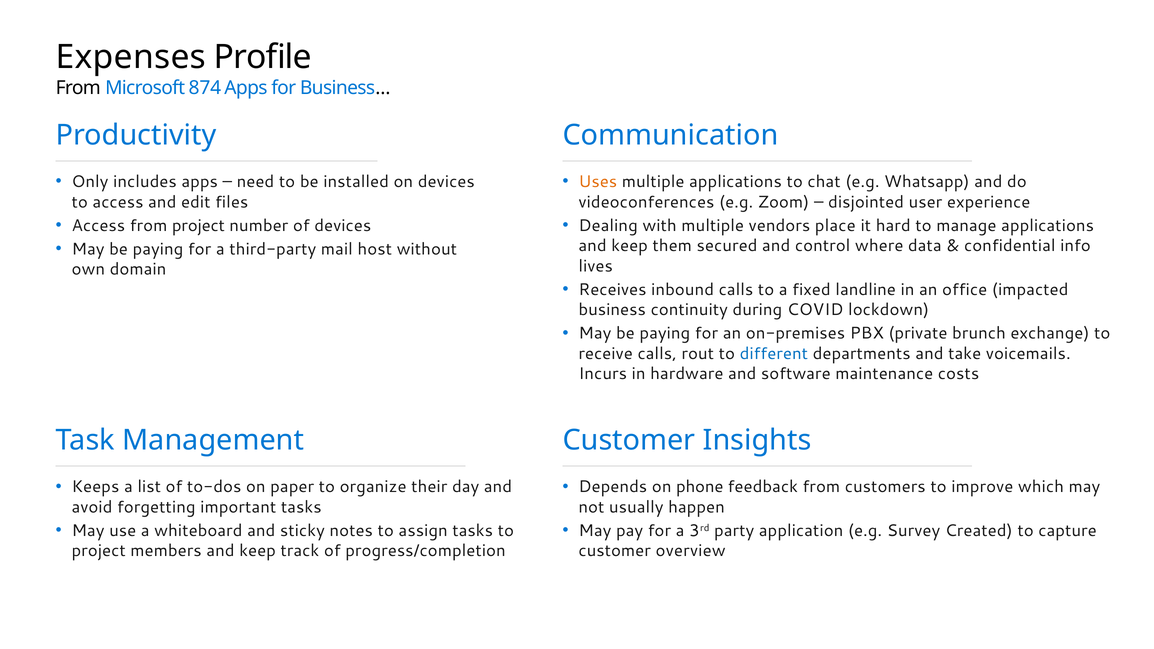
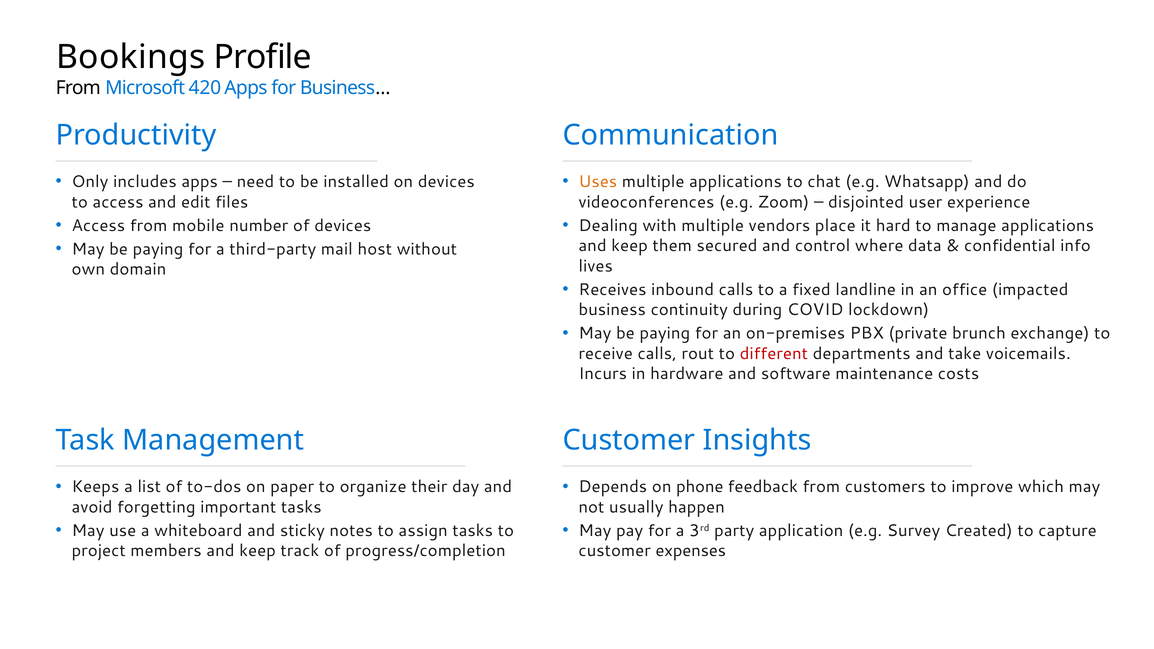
Expenses: Expenses -> Bookings
874: 874 -> 420
from project: project -> mobile
different colour: blue -> red
overview: overview -> expenses
